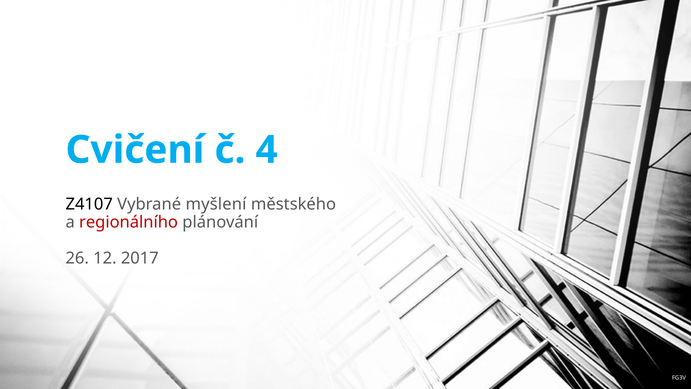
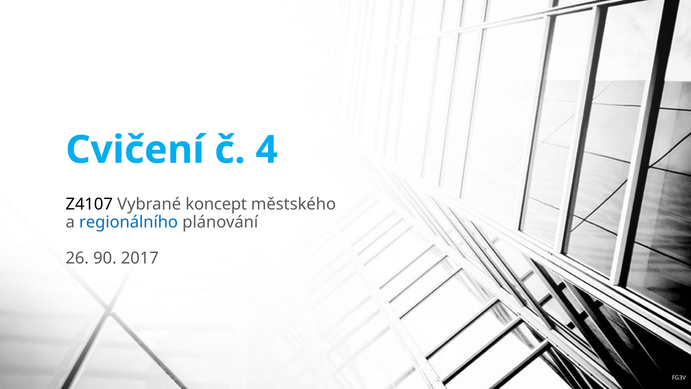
myšlení: myšlení -> koncept
regionálního colour: red -> blue
12: 12 -> 90
